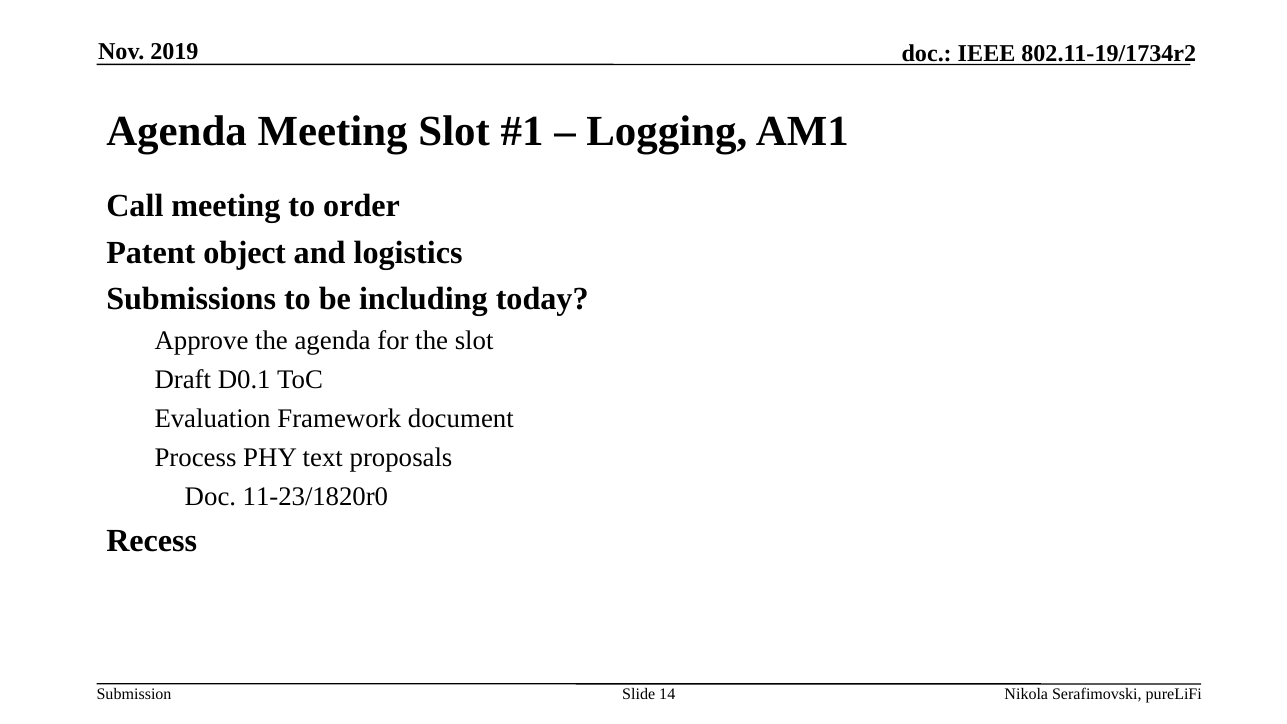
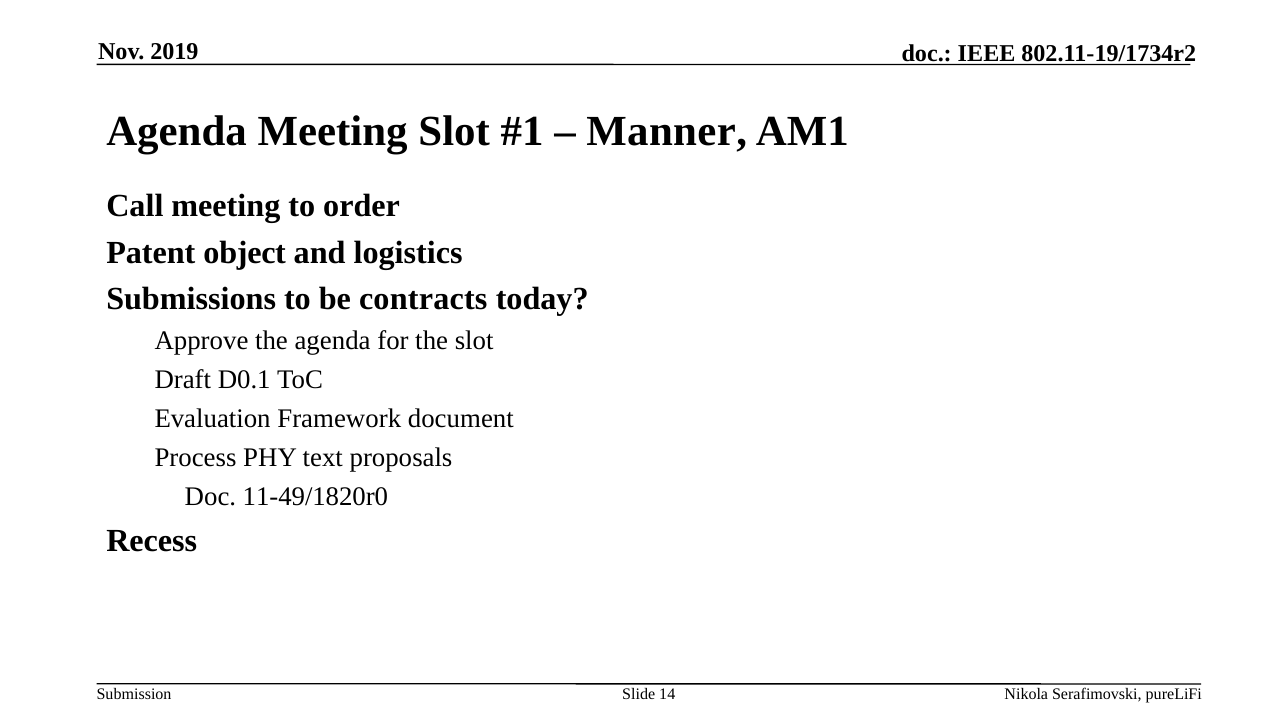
Logging: Logging -> Manner
including: including -> contracts
11-23/1820r0: 11-23/1820r0 -> 11-49/1820r0
